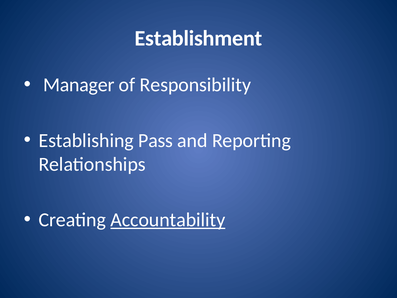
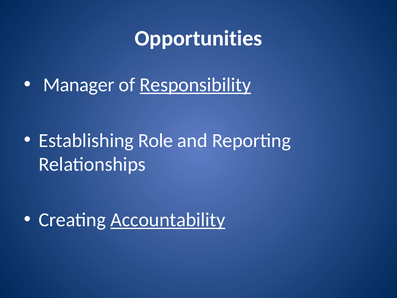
Establishment: Establishment -> Opportunities
Responsibility underline: none -> present
Pass: Pass -> Role
